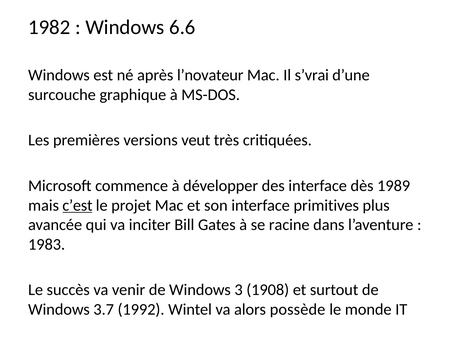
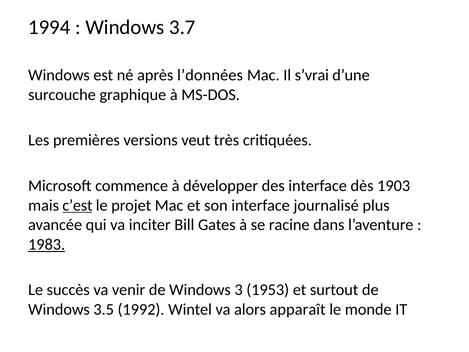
1982: 1982 -> 1994
6.6: 6.6 -> 3.7
l’novateur: l’novateur -> l’données
1989: 1989 -> 1903
primitives: primitives -> journalisé
1983 underline: none -> present
1908: 1908 -> 1953
3.7: 3.7 -> 3.5
possède: possède -> apparaît
